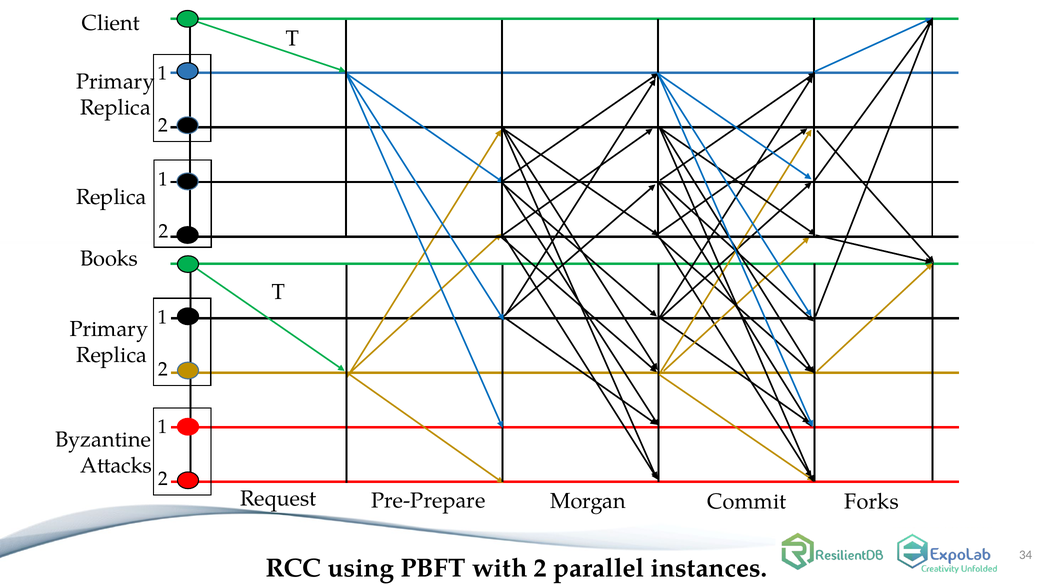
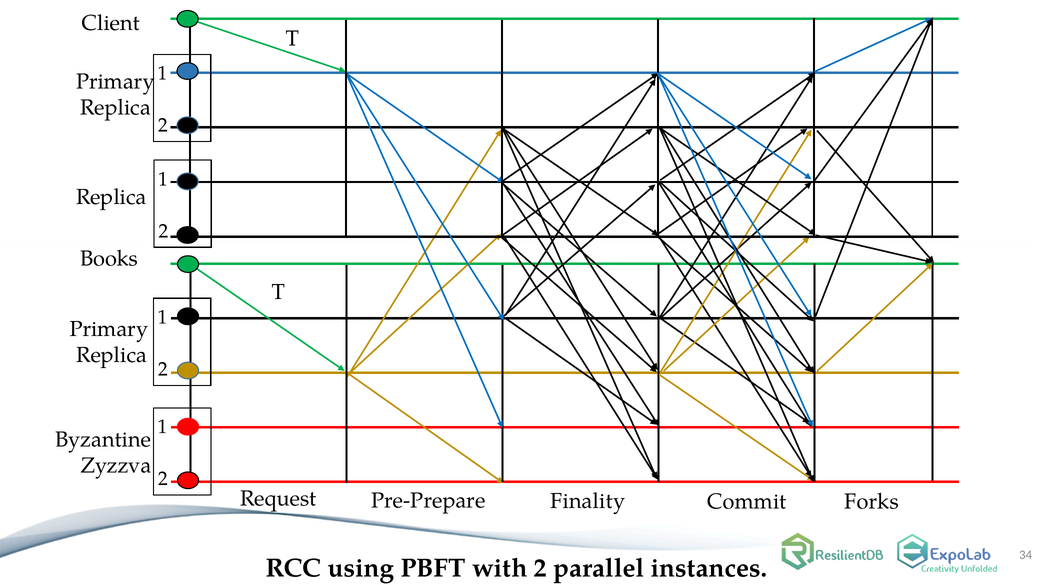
Attacks: Attacks -> Zyzzva
Morgan: Morgan -> Finality
